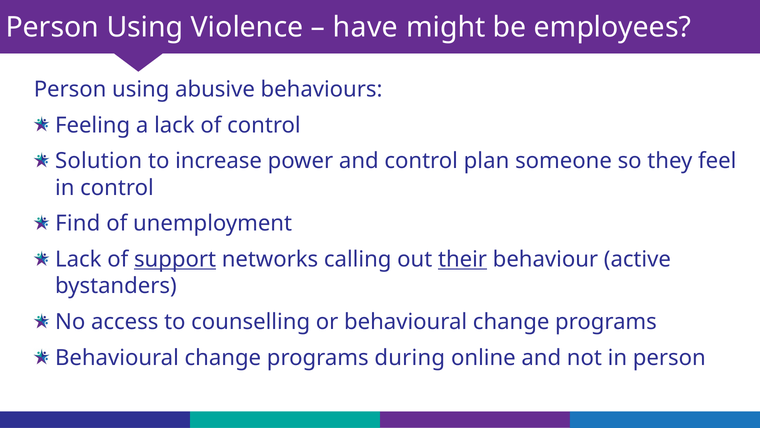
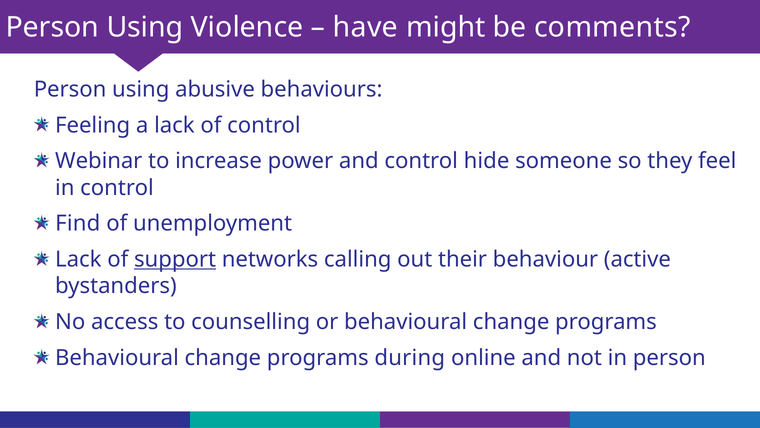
employees: employees -> comments
Solution: Solution -> Webinar
plan: plan -> hide
their underline: present -> none
